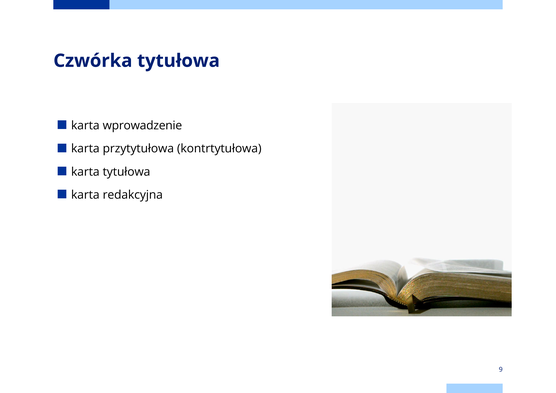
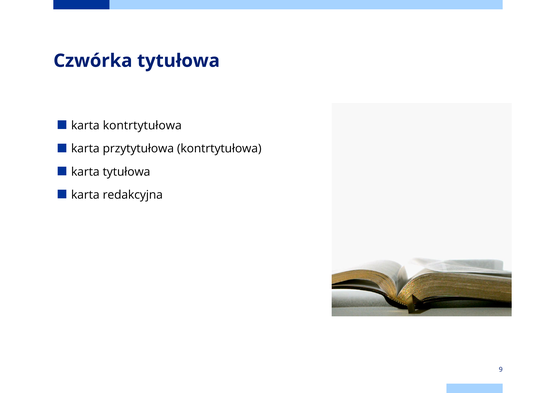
karta wprowadzenie: wprowadzenie -> kontrtytułowa
